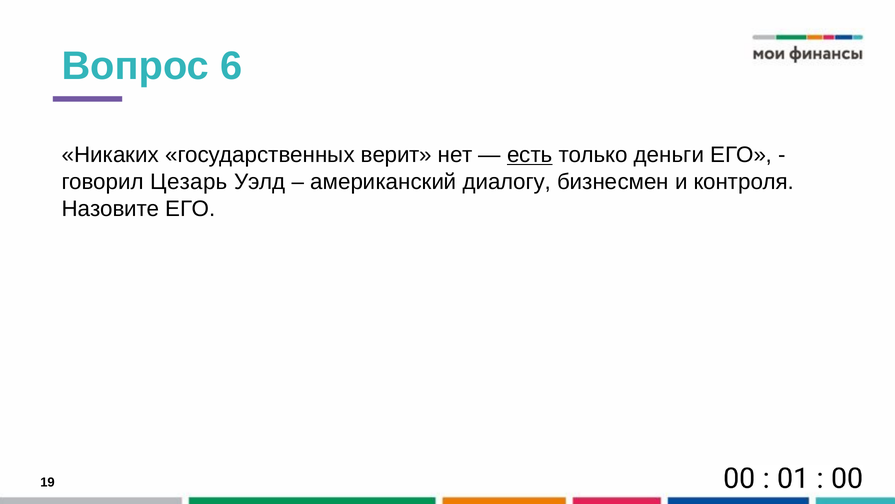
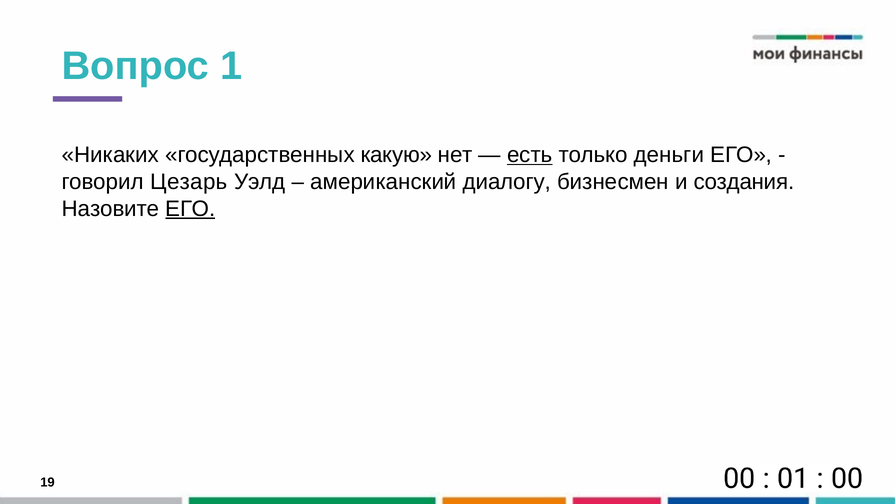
6: 6 -> 1
верит: верит -> какую
контроля: контроля -> создания
ЕГО at (190, 208) underline: none -> present
